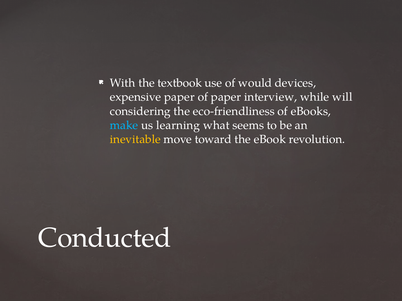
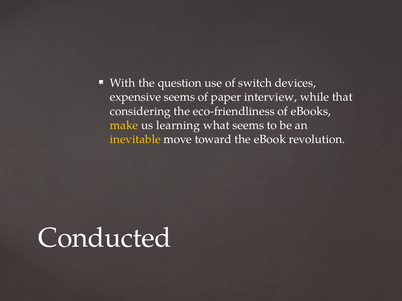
textbook: textbook -> question
would: would -> switch
expensive paper: paper -> seems
will: will -> that
make colour: light blue -> yellow
